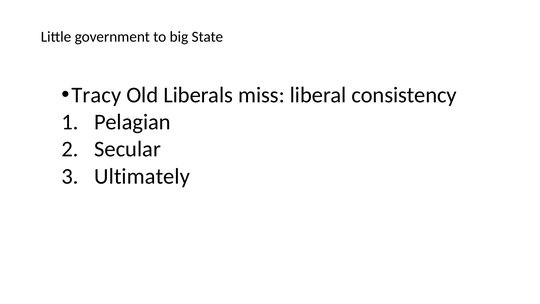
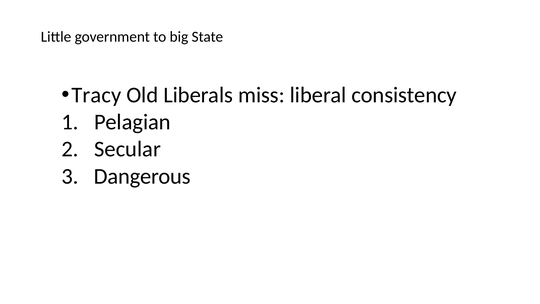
Ultimately: Ultimately -> Dangerous
